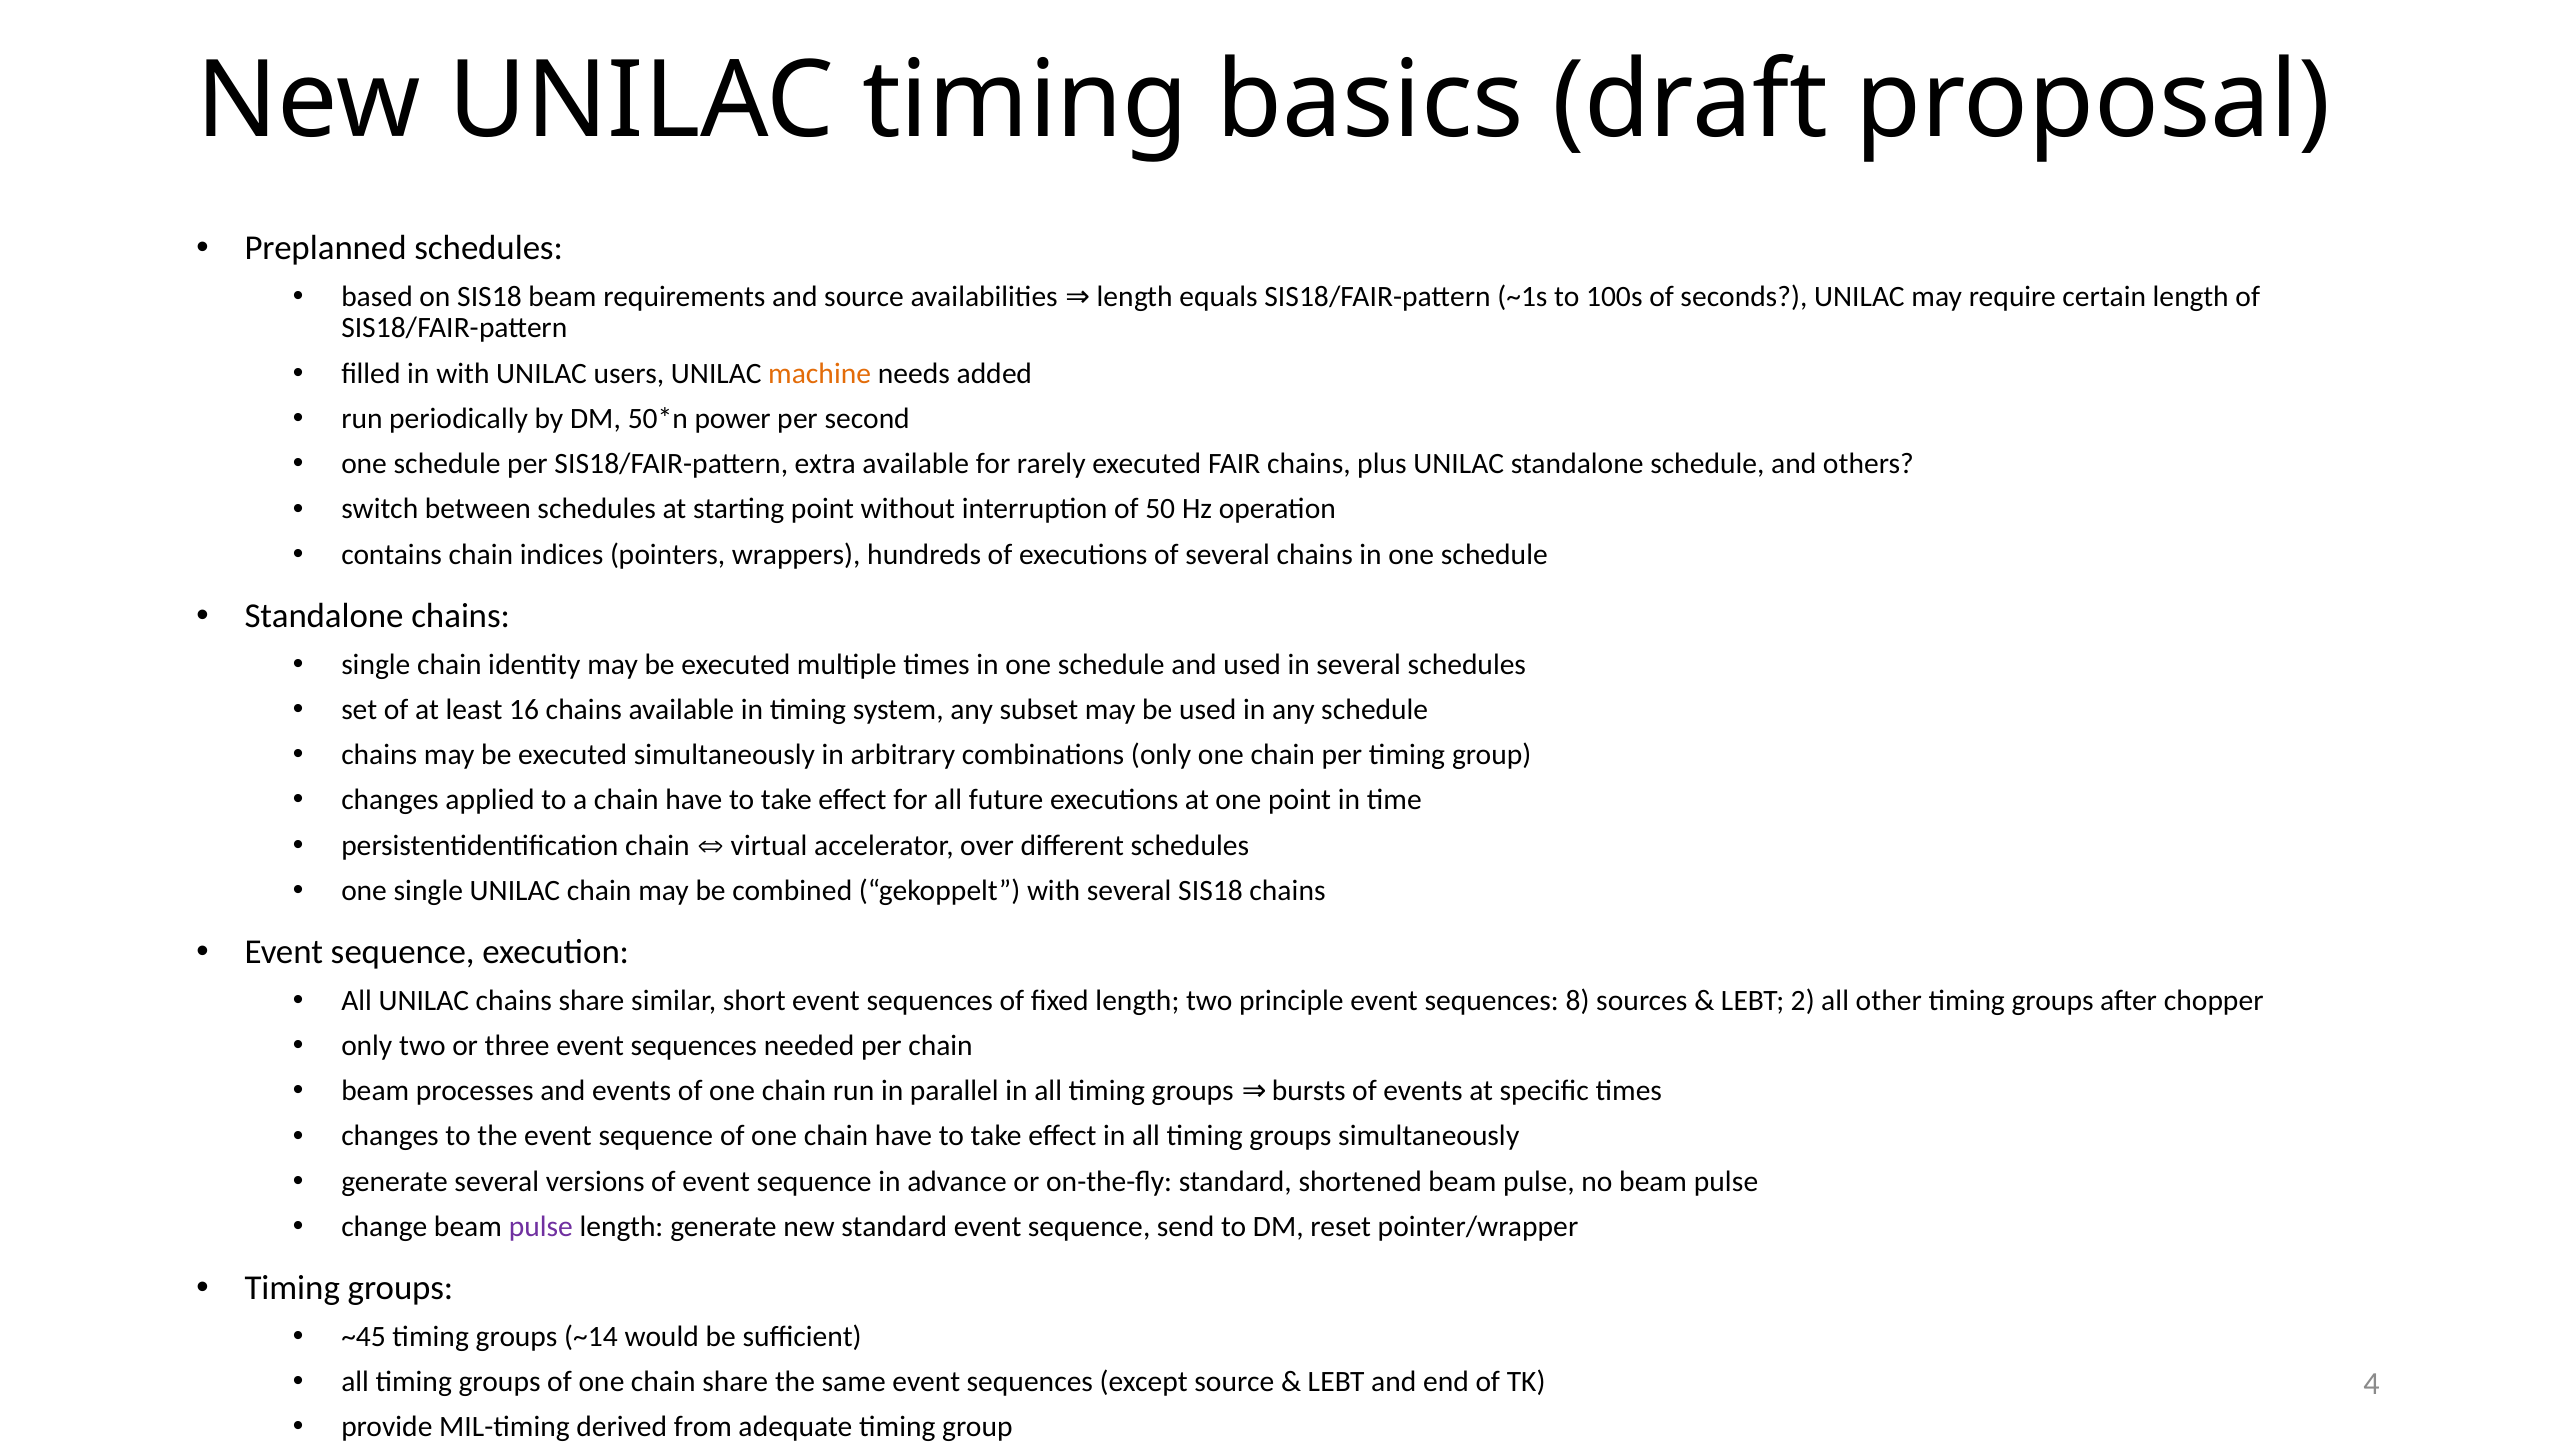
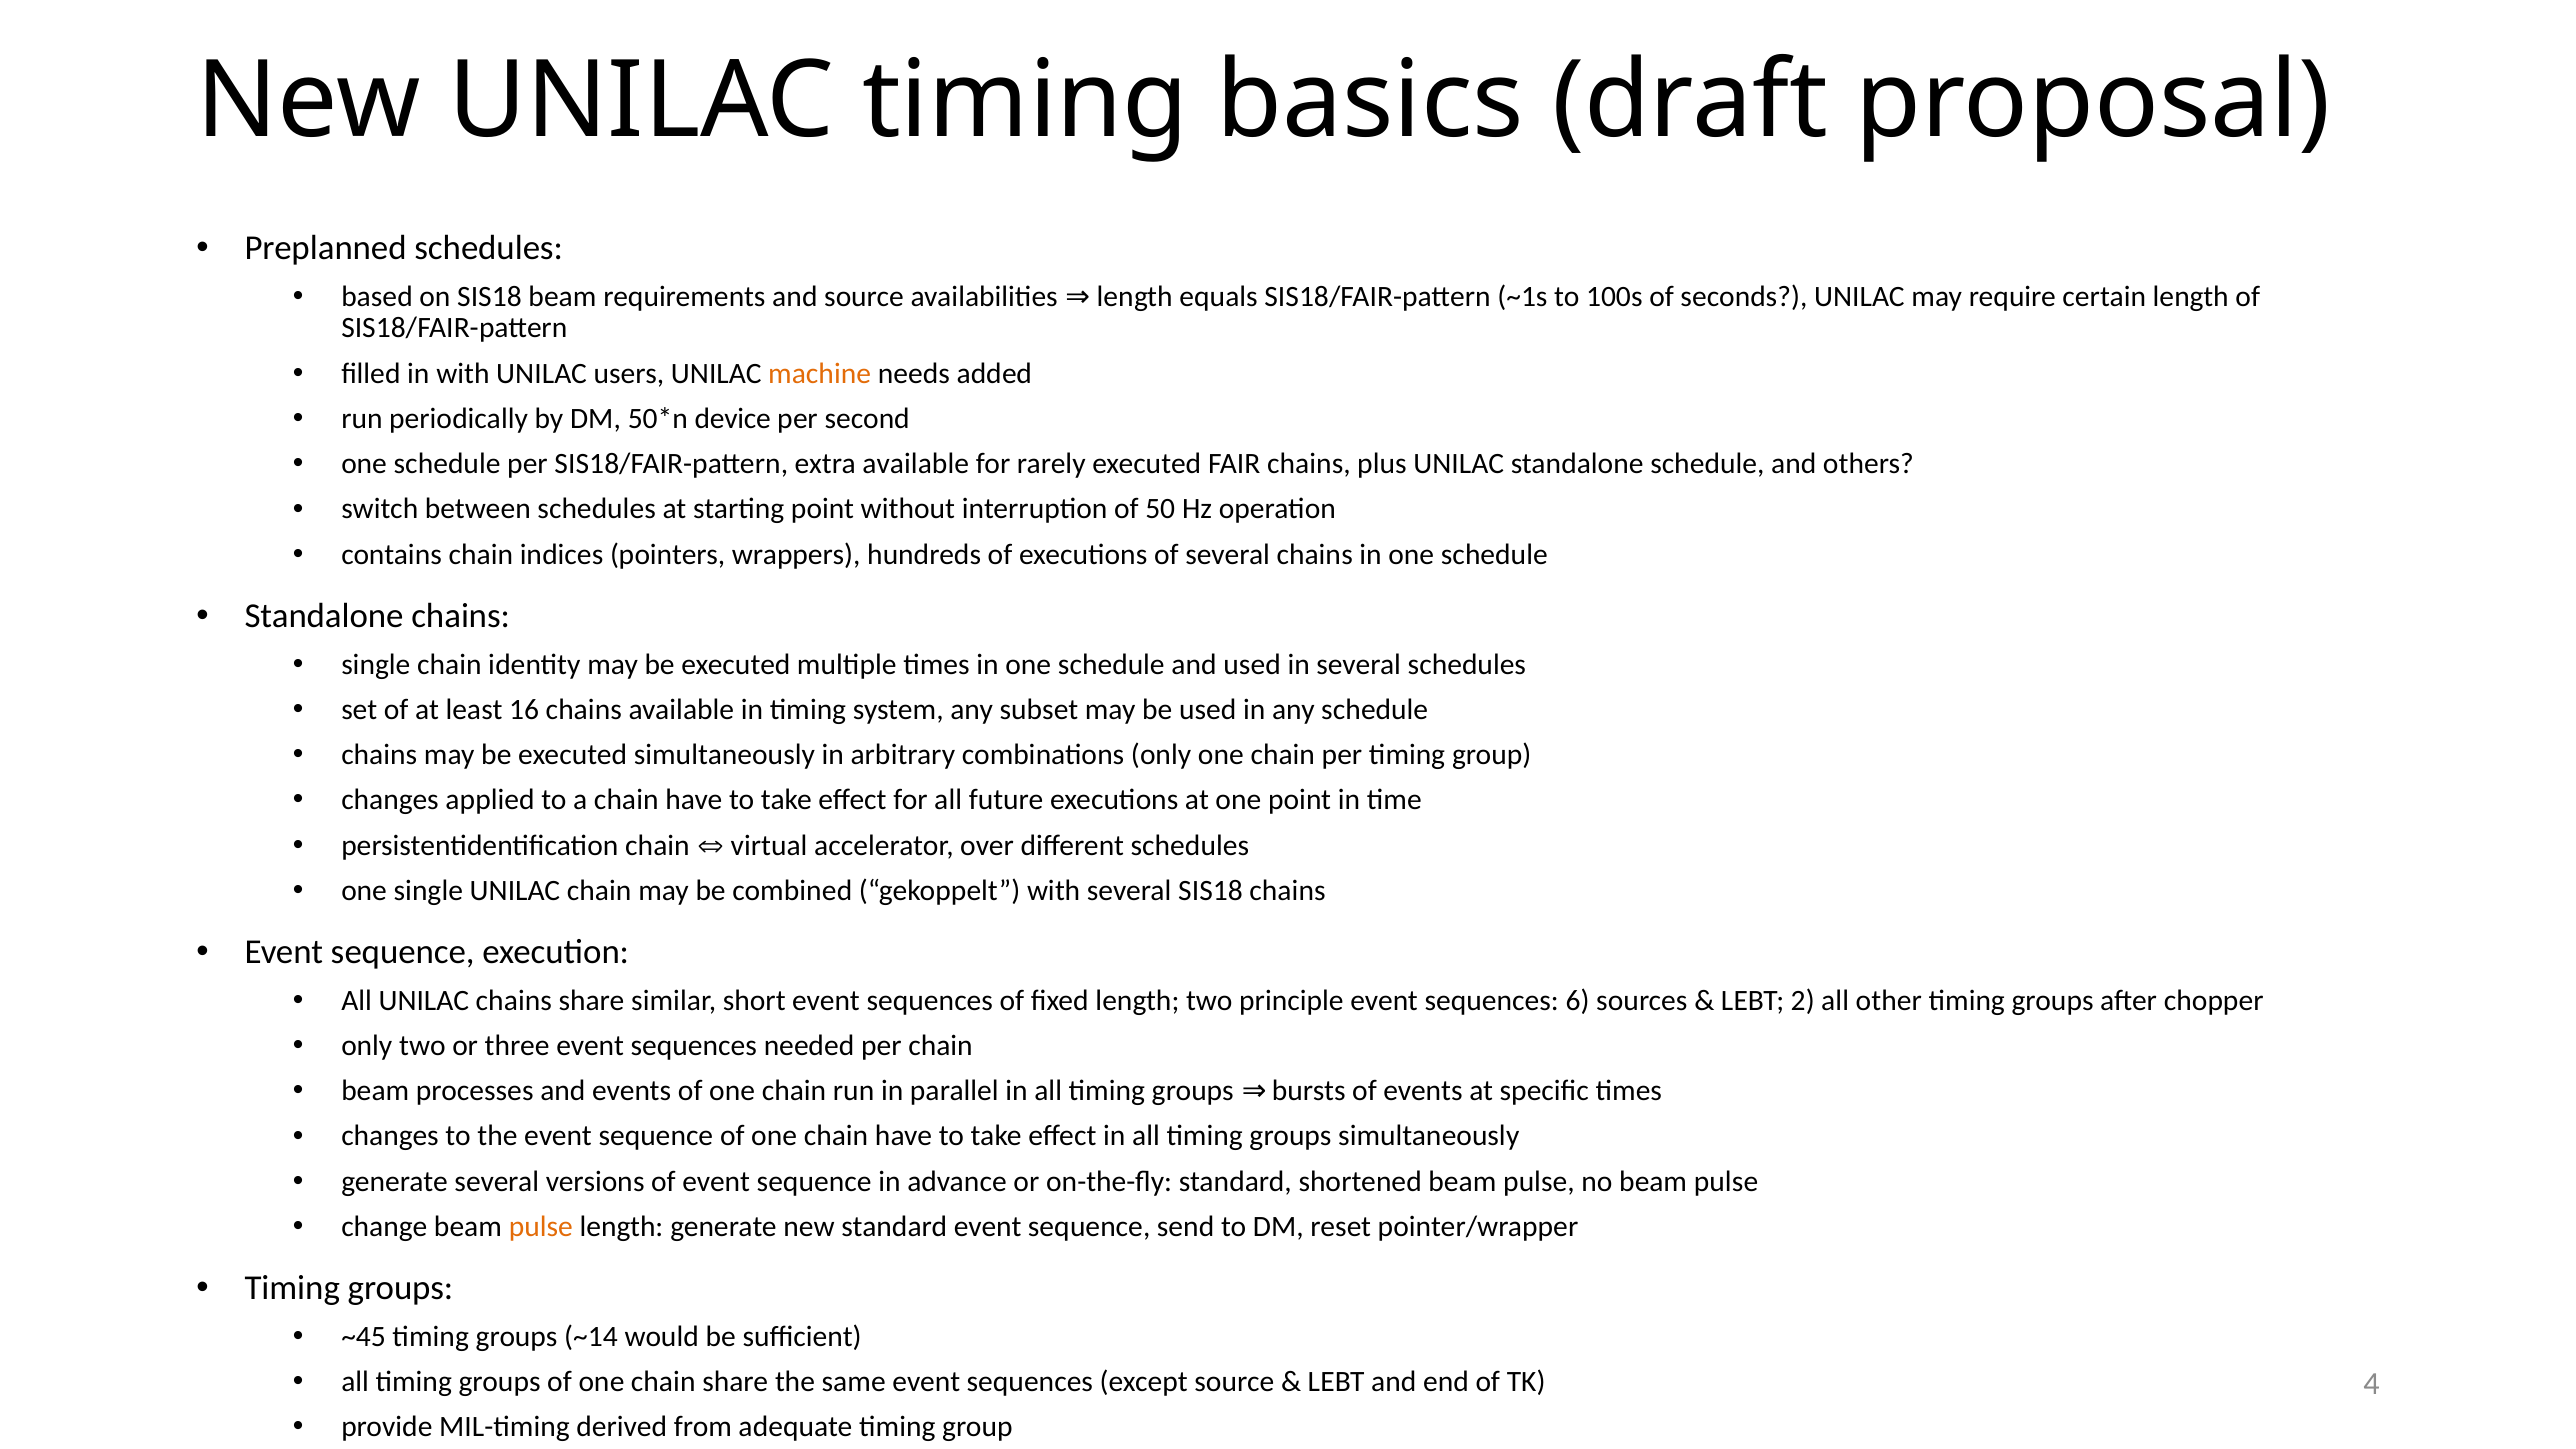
power: power -> device
8: 8 -> 6
pulse at (541, 1227) colour: purple -> orange
